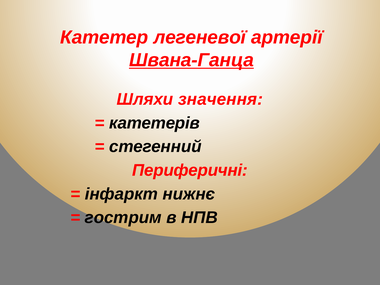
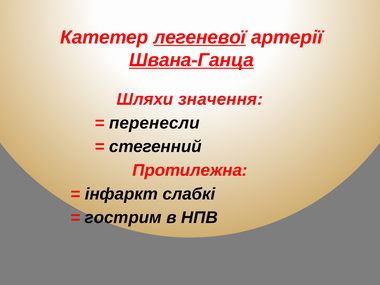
легеневої underline: none -> present
катетерів: катетерів -> перенесли
Периферичні: Периферичні -> Протилежна
нижнє: нижнє -> слабкі
